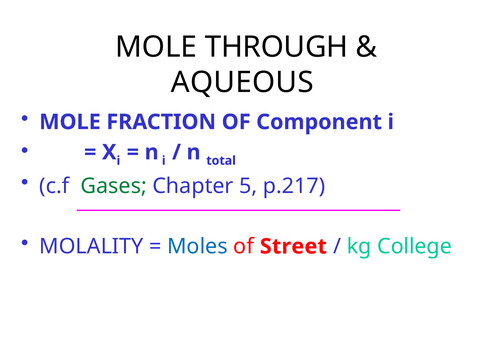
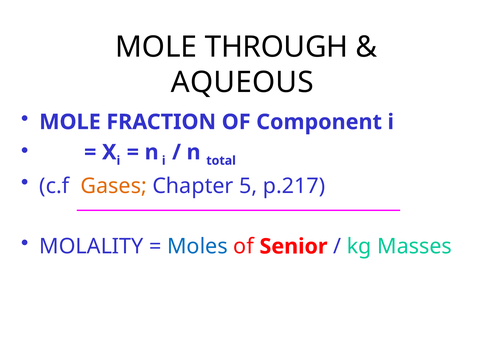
Gases colour: green -> orange
Street: Street -> Senior
College: College -> Masses
